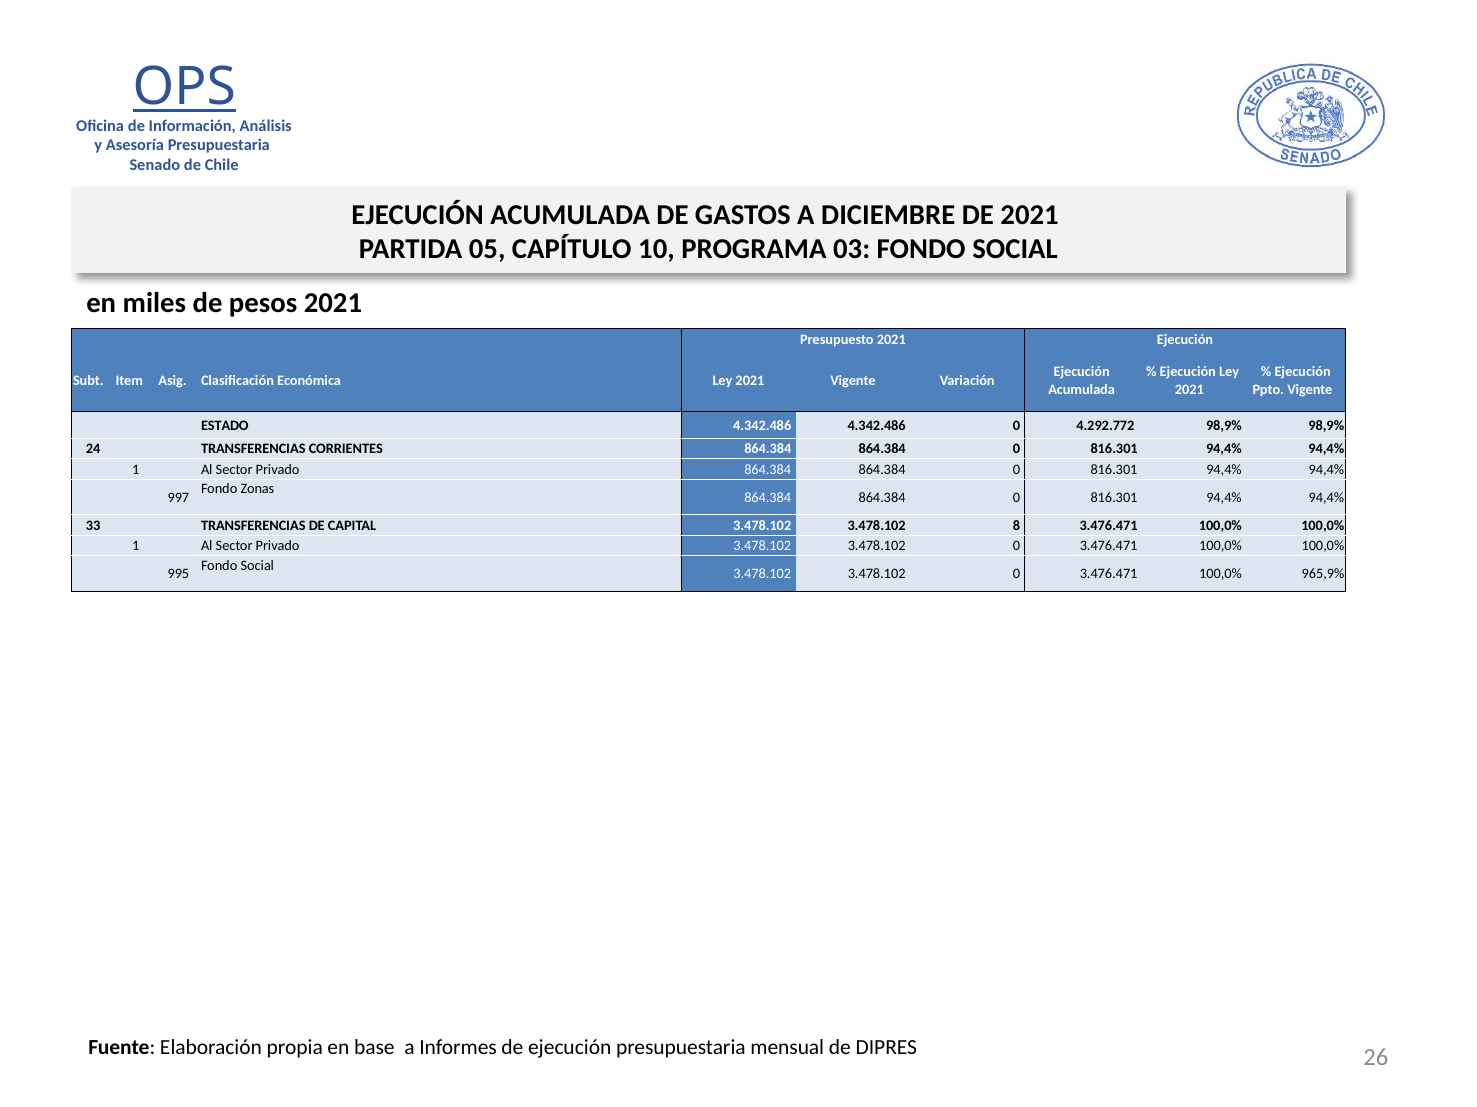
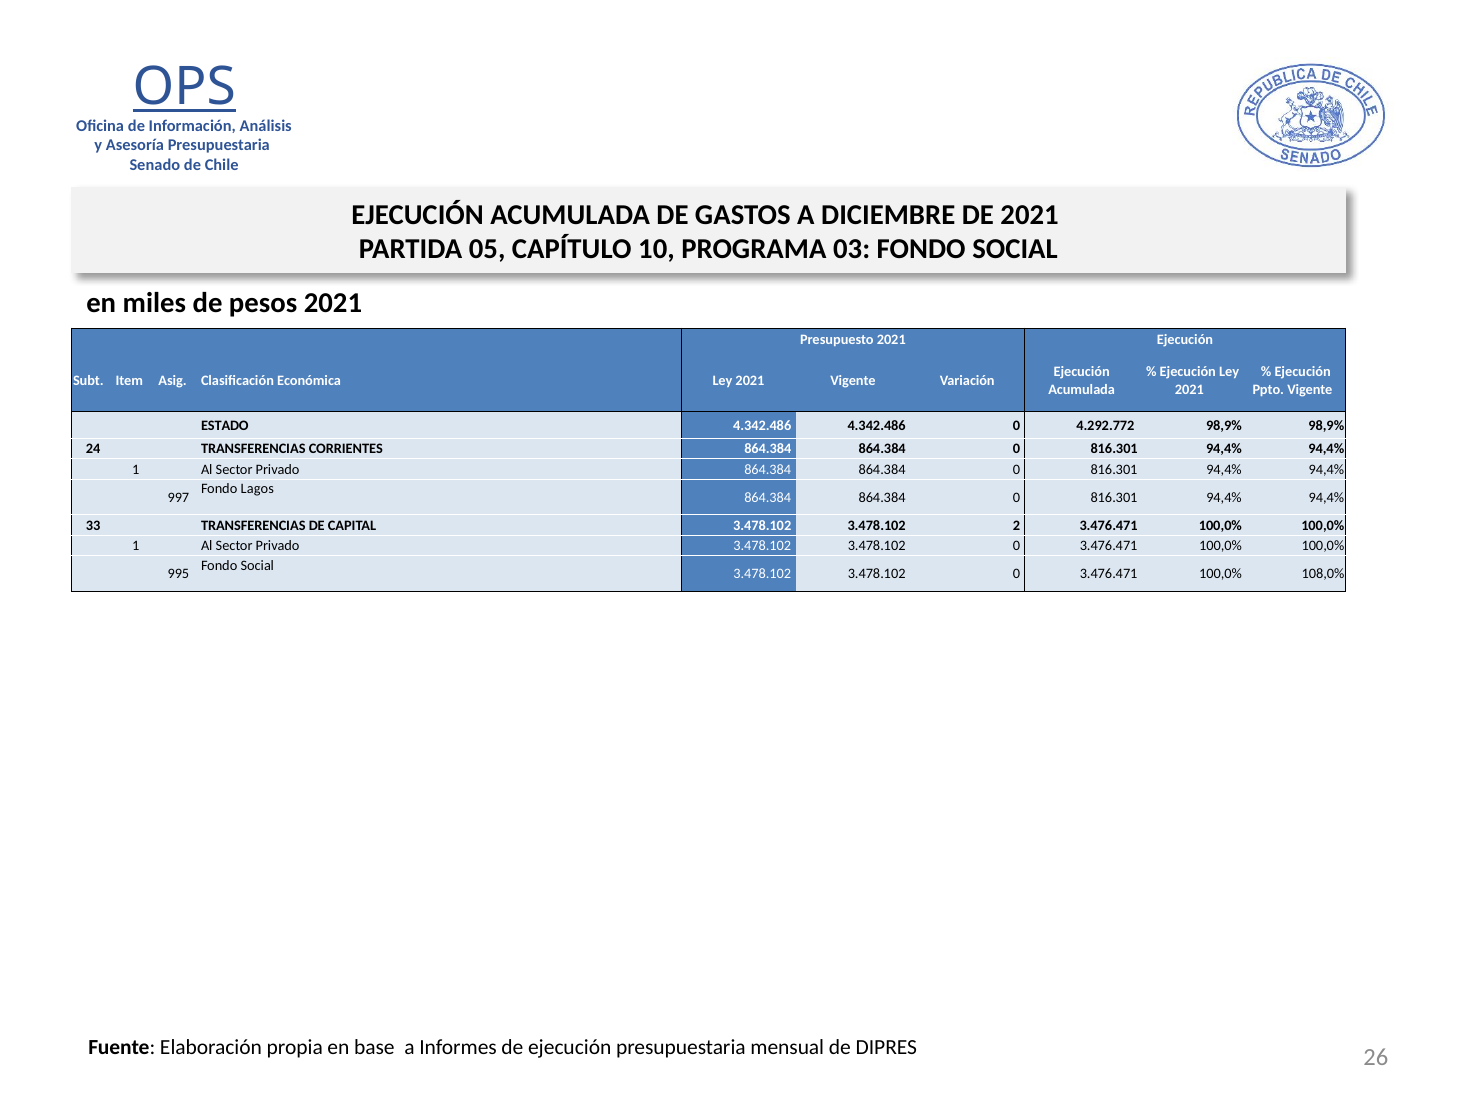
Zonas: Zonas -> Lagos
8: 8 -> 2
965,9%: 965,9% -> 108,0%
